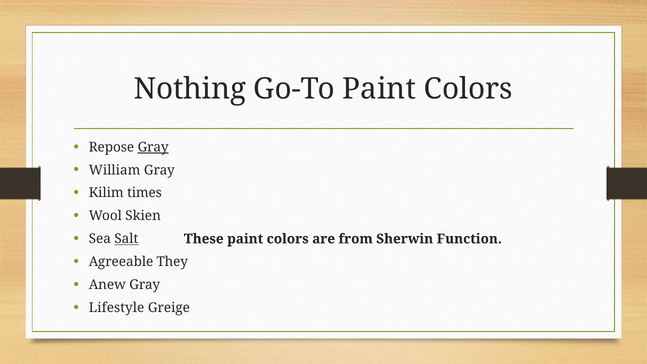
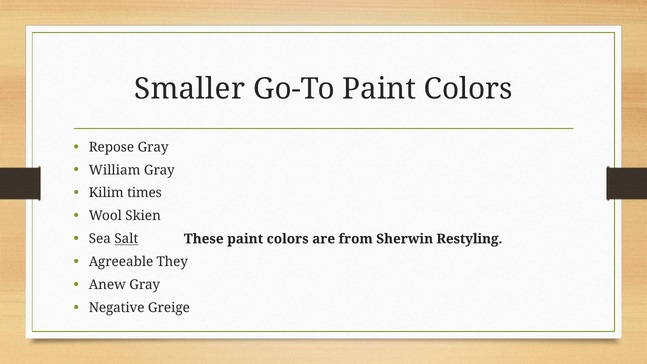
Nothing: Nothing -> Smaller
Gray at (153, 147) underline: present -> none
Function: Function -> Restyling
Lifestyle: Lifestyle -> Negative
